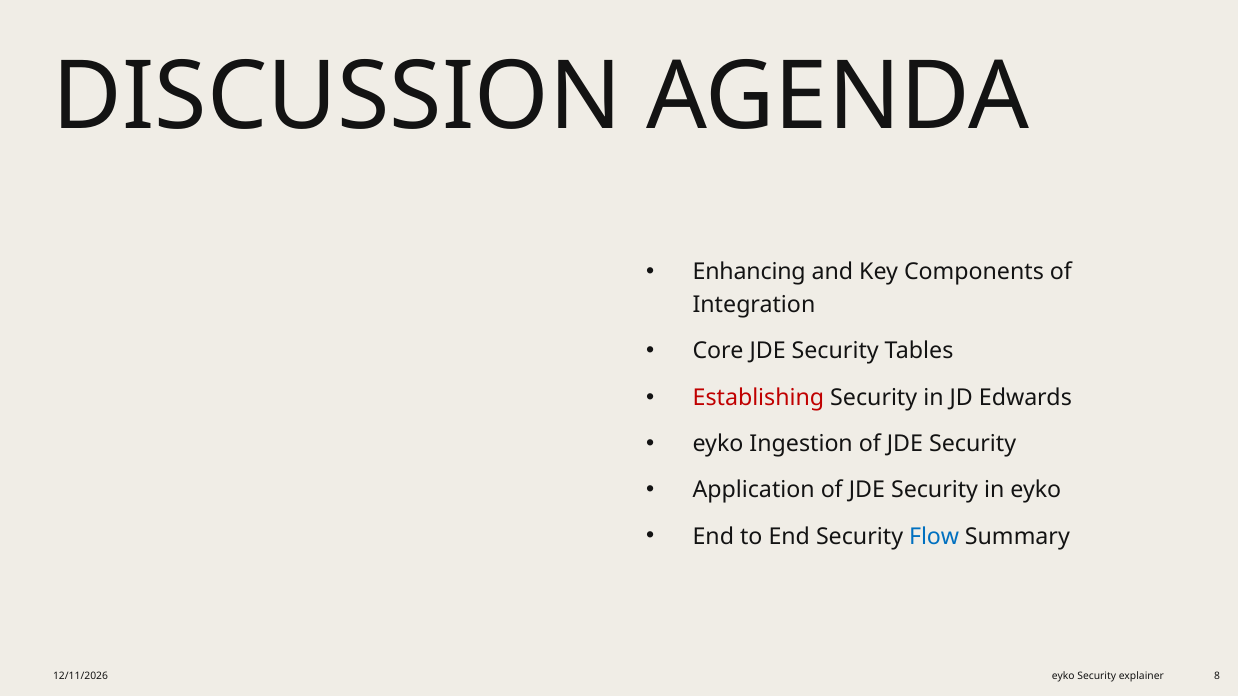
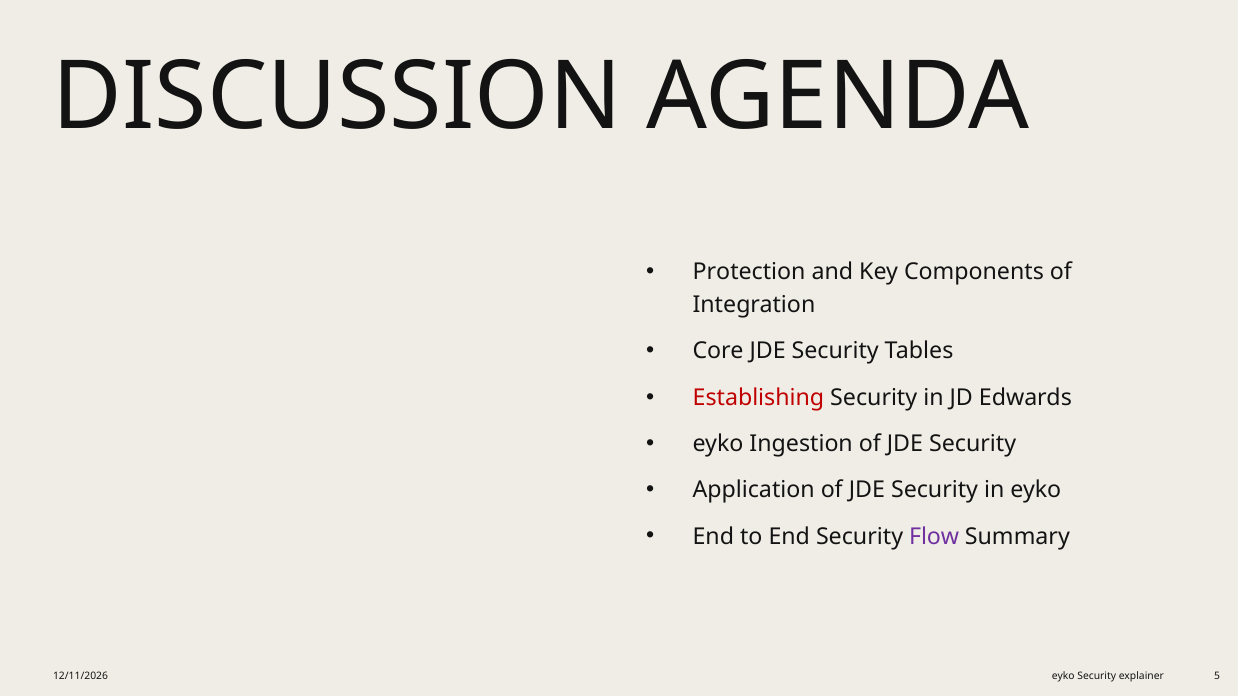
Enhancing: Enhancing -> Protection
Flow colour: blue -> purple
8: 8 -> 5
